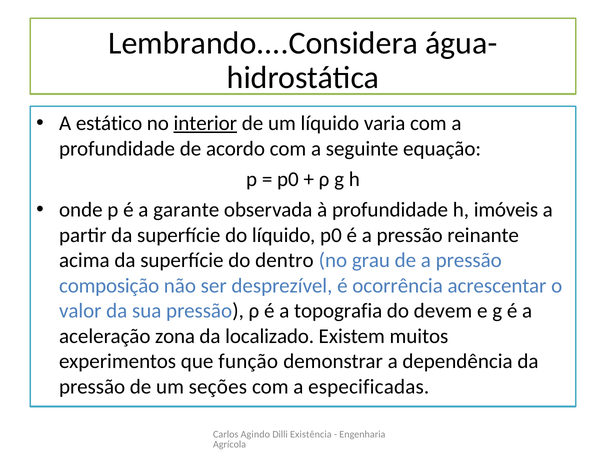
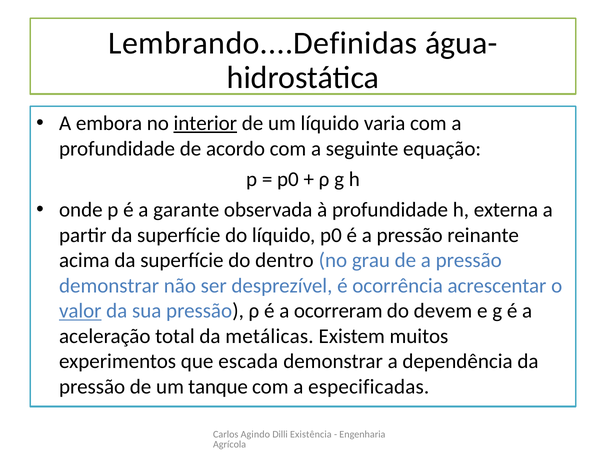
Lembrando....Considera: Lembrando....Considera -> Lembrando....Definidas
estático: estático -> embora
imóveis: imóveis -> externa
composição at (109, 285): composição -> demonstrar
valor underline: none -> present
topografia: topografia -> ocorreram
zona: zona -> total
localizado: localizado -> metálicas
função: função -> escada
seções: seções -> tanque
